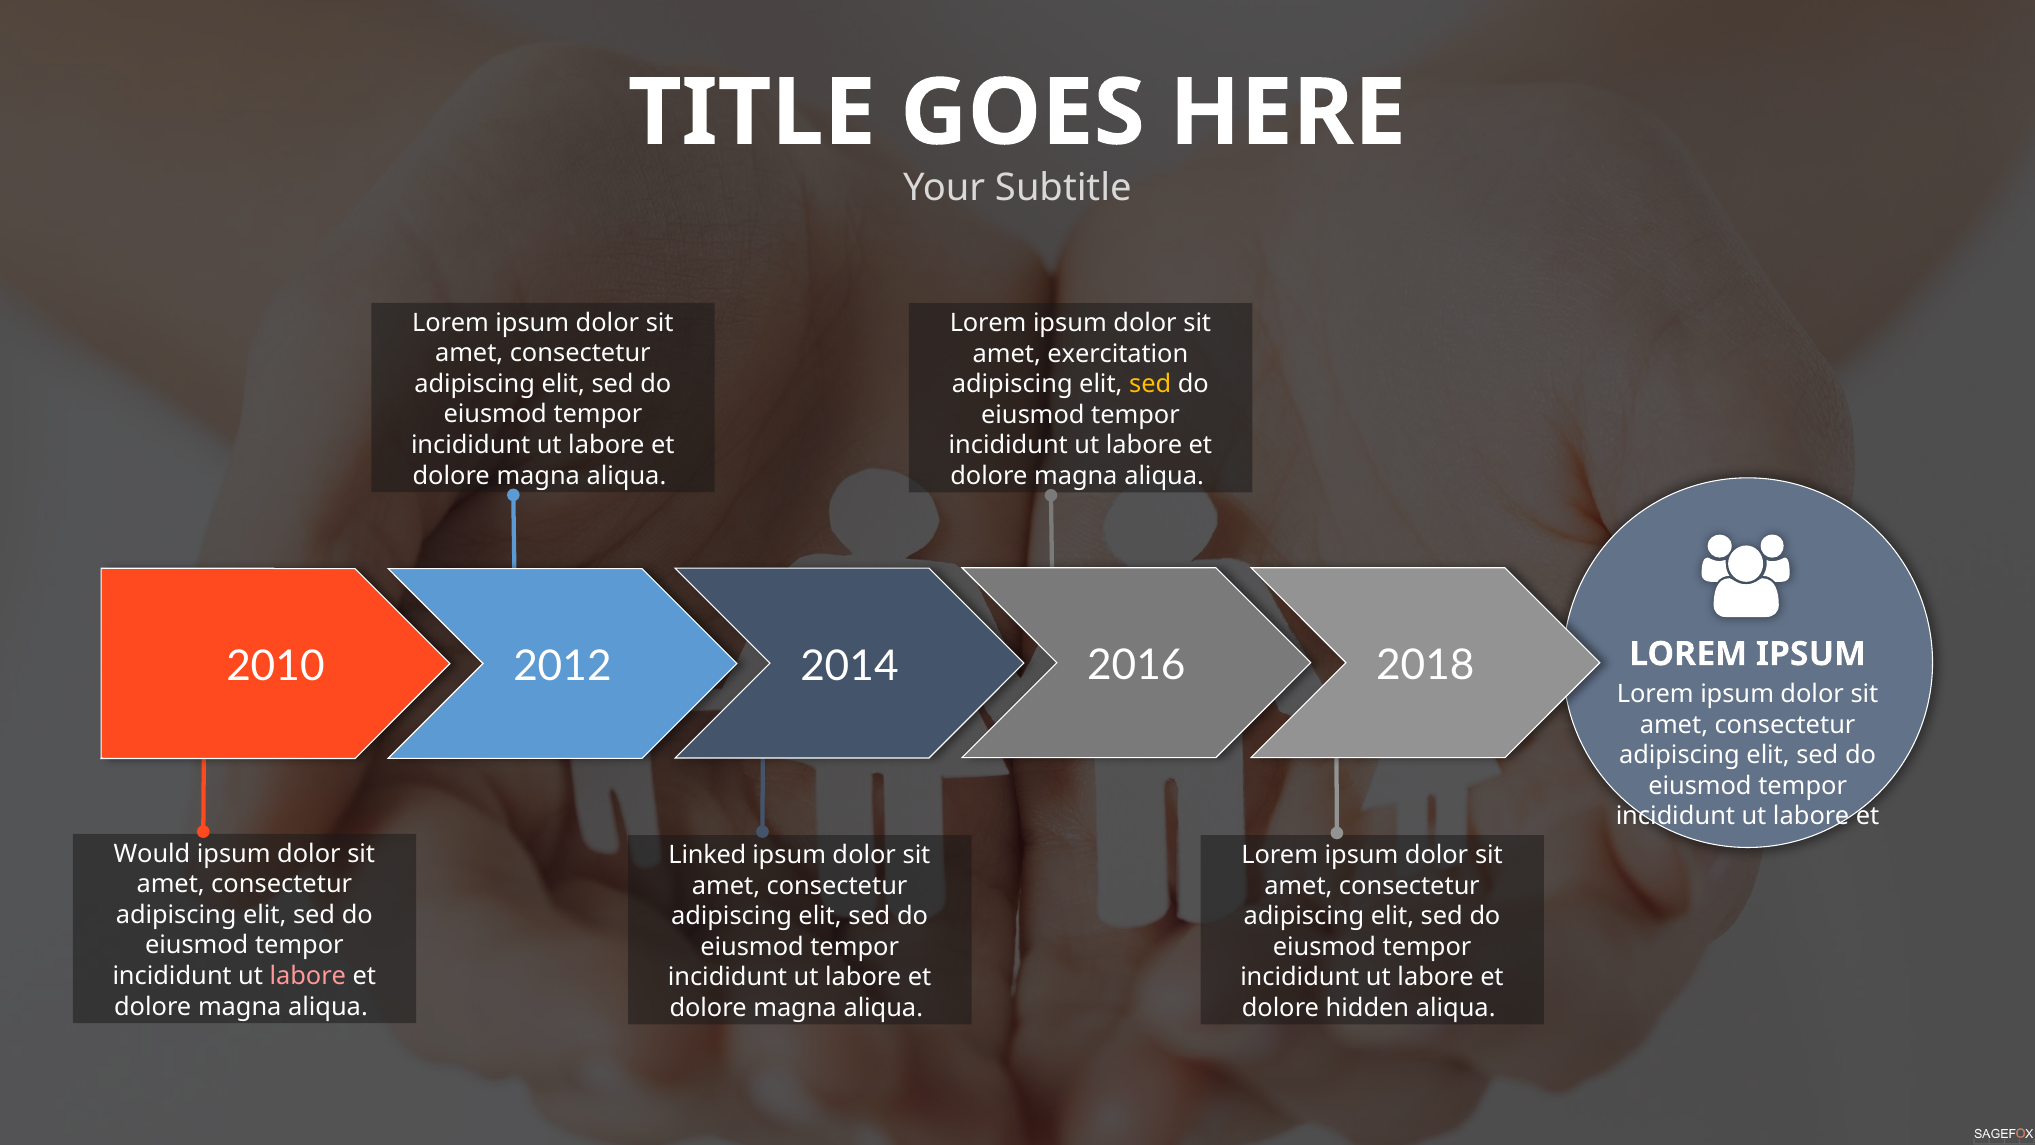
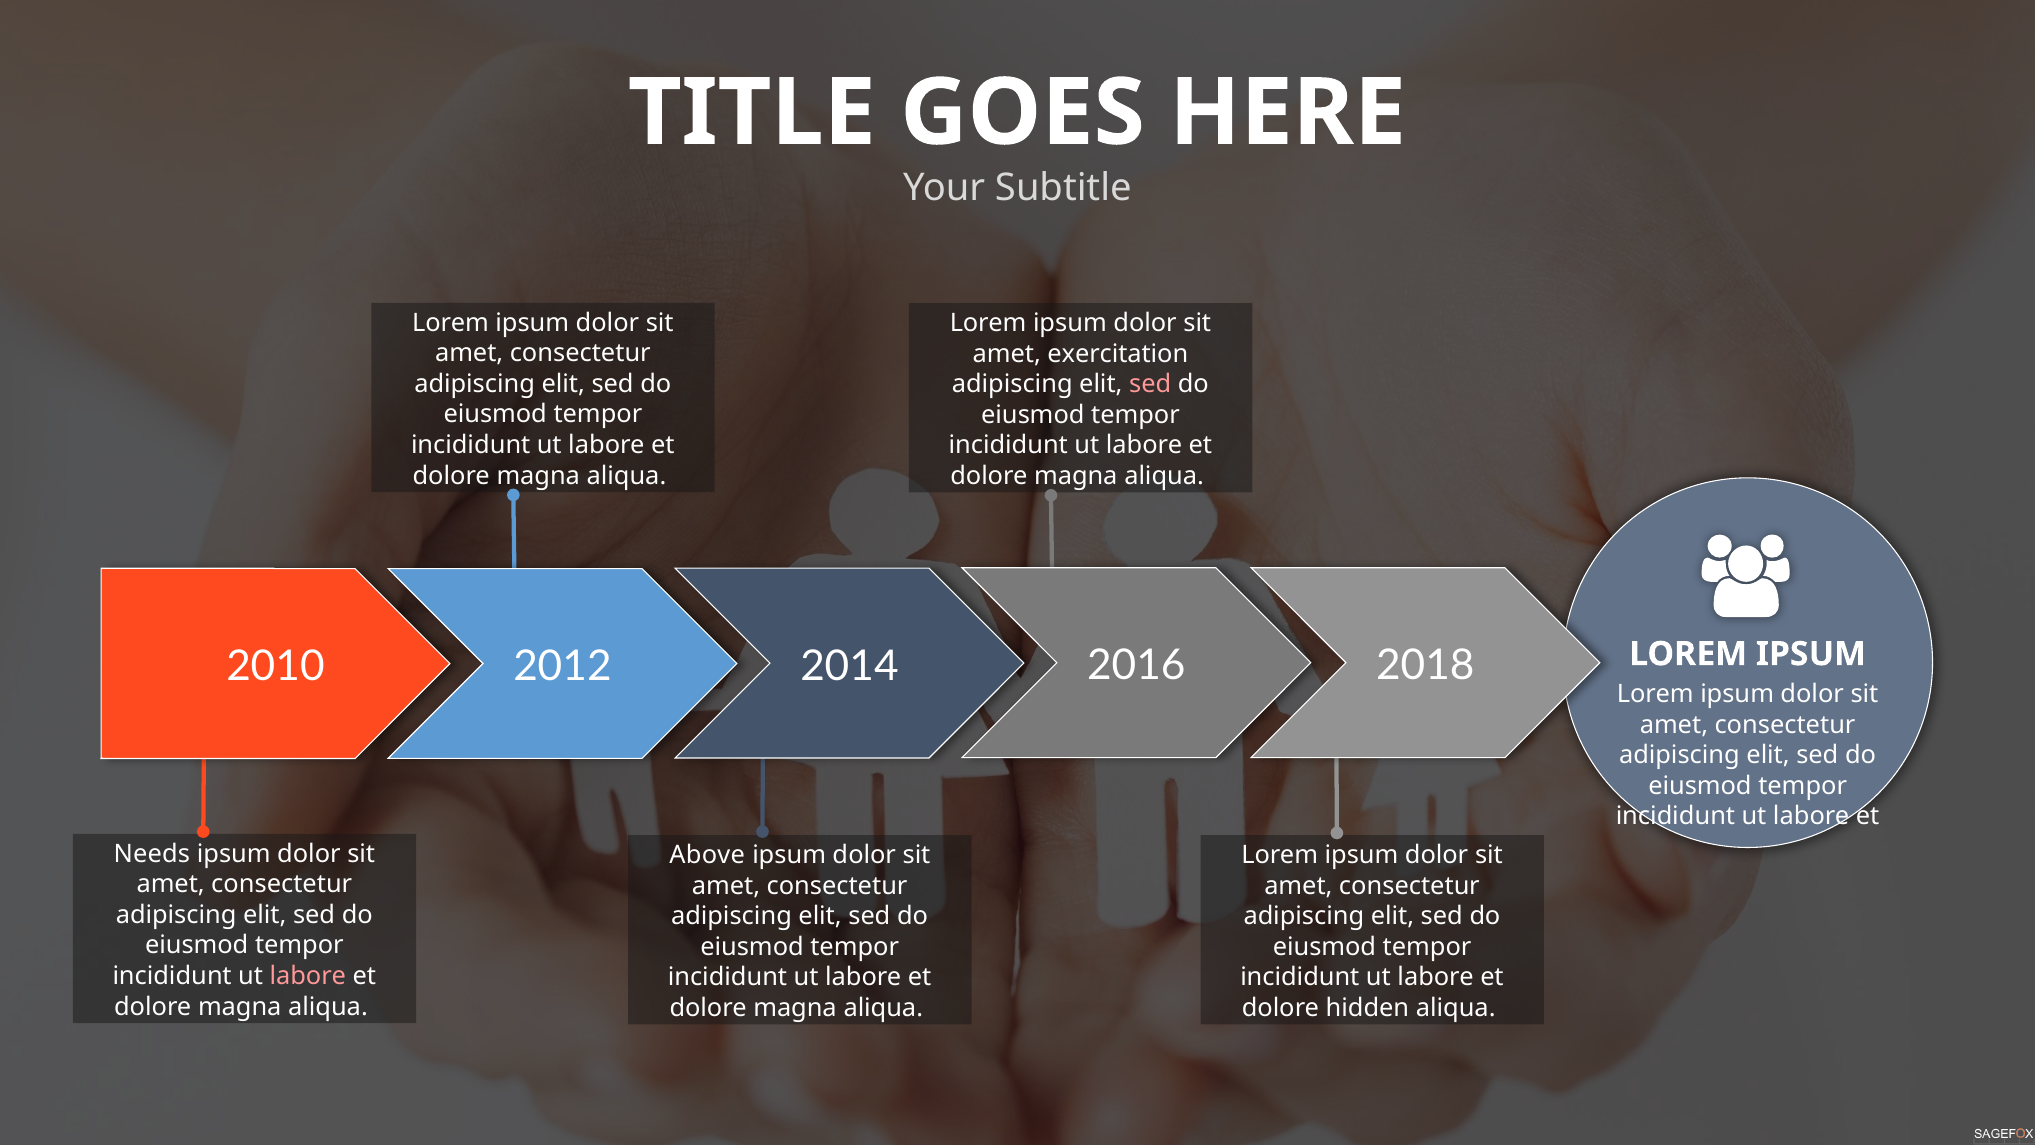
sed at (1150, 384) colour: yellow -> pink
Would: Would -> Needs
Linked: Linked -> Above
